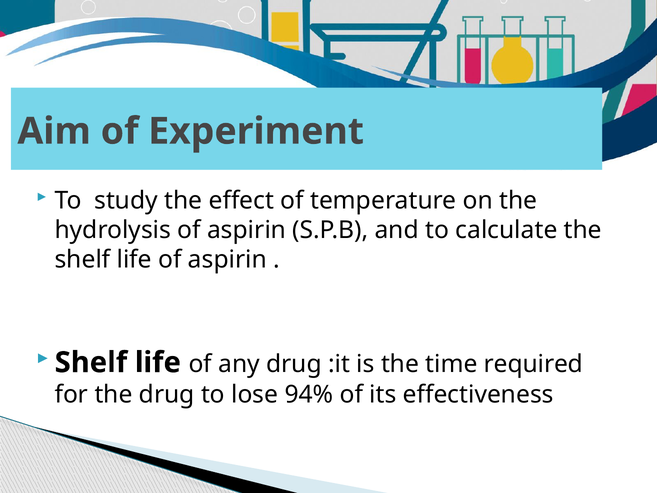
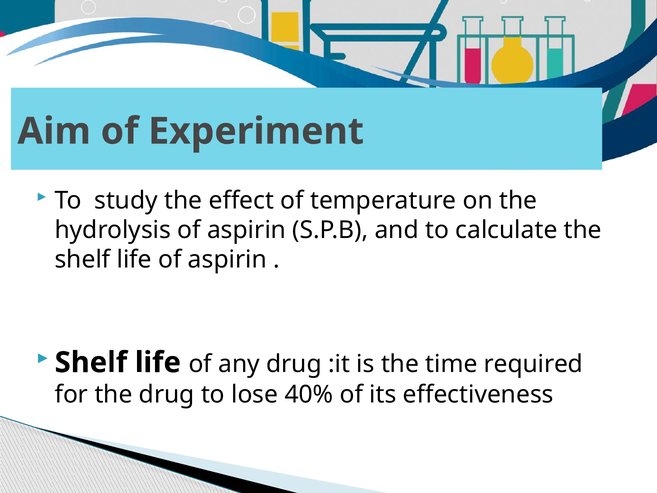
94%: 94% -> 40%
